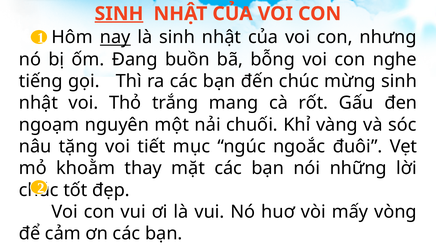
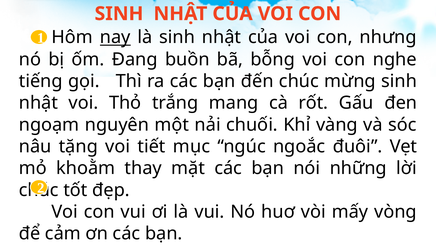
SINH at (119, 14) underline: present -> none
